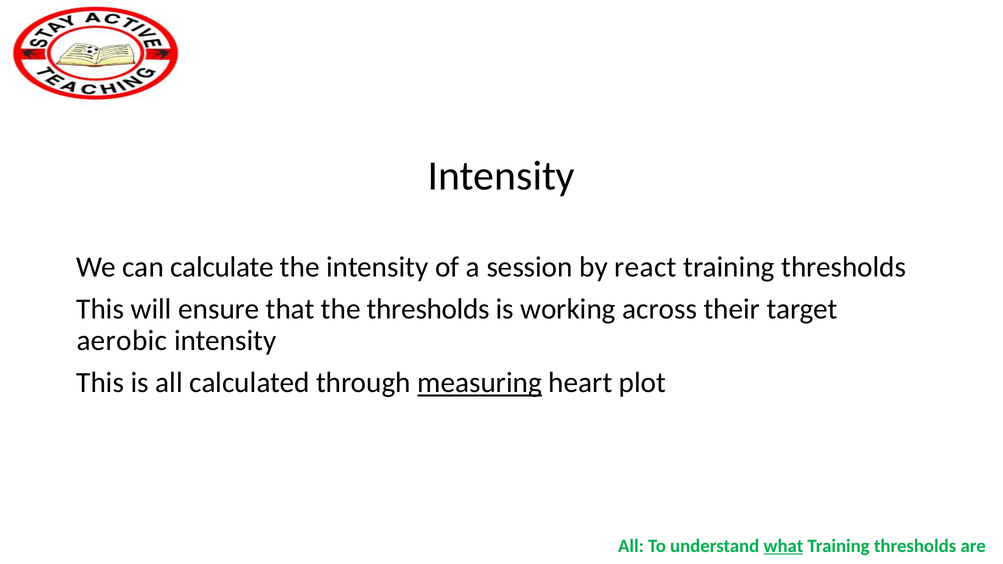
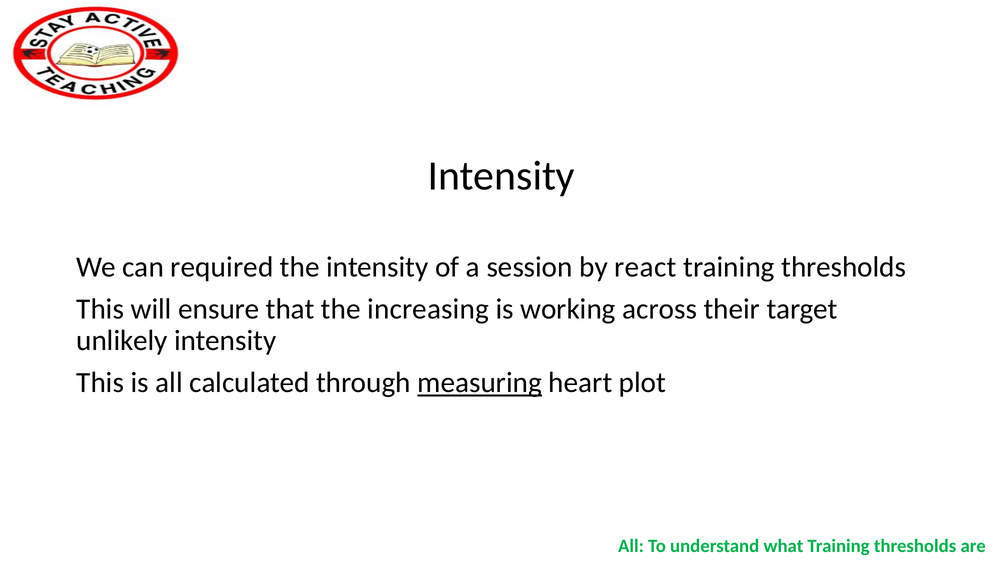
calculate: calculate -> required
the thresholds: thresholds -> increasing
aerobic: aerobic -> unlikely
what underline: present -> none
